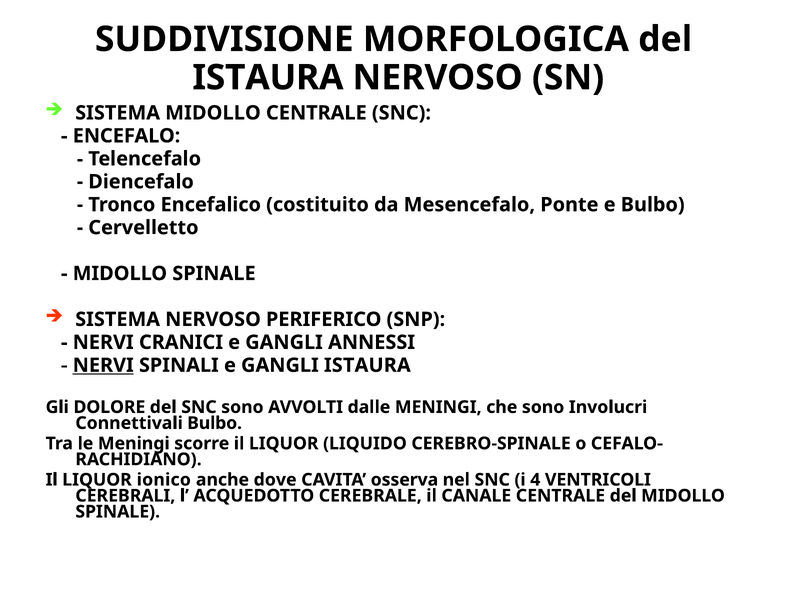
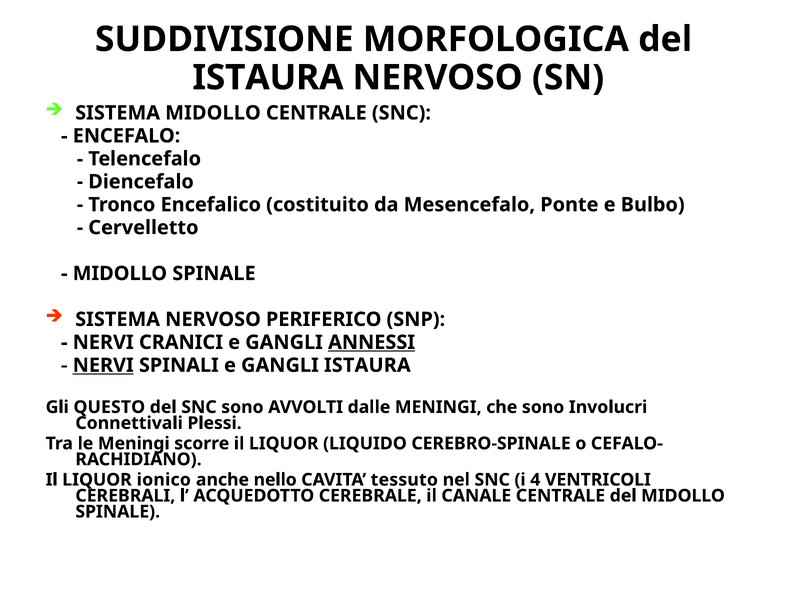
ANNESSI underline: none -> present
DOLORE: DOLORE -> QUESTO
Connettivali Bulbo: Bulbo -> Plessi
dove: dove -> nello
osserva: osserva -> tessuto
